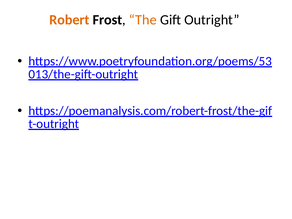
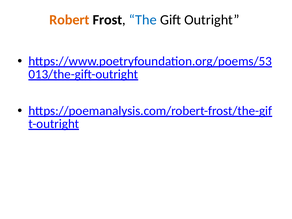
The colour: orange -> blue
